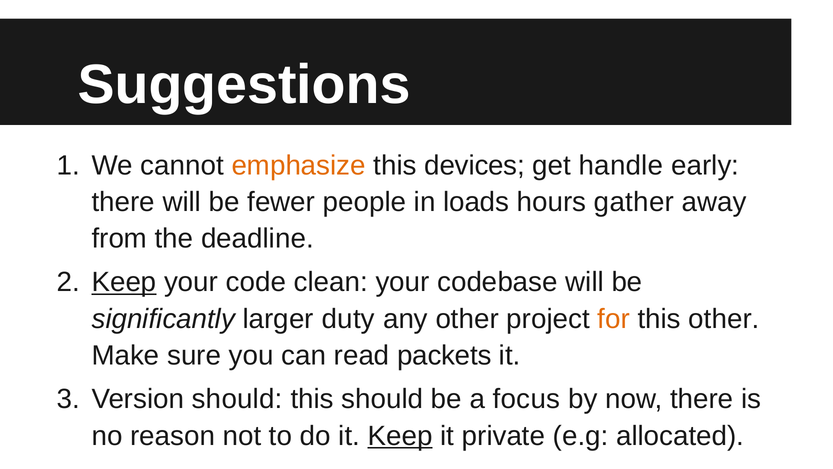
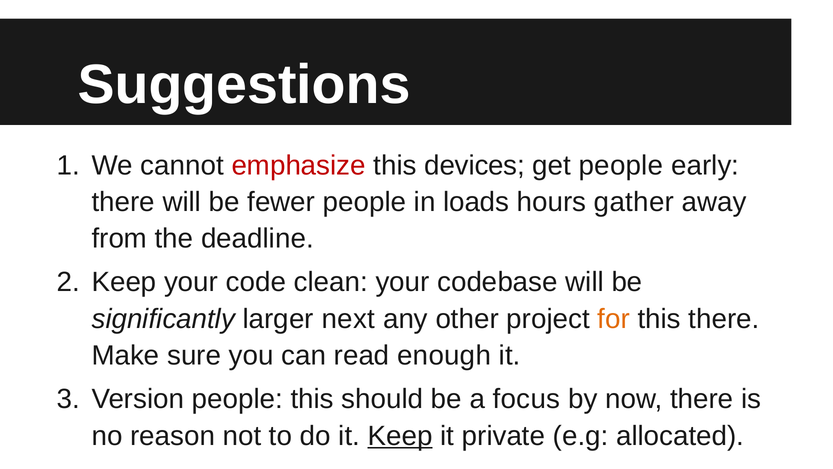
emphasize colour: orange -> red
get handle: handle -> people
Keep at (124, 282) underline: present -> none
duty: duty -> next
this other: other -> there
packets: packets -> enough
Version should: should -> people
